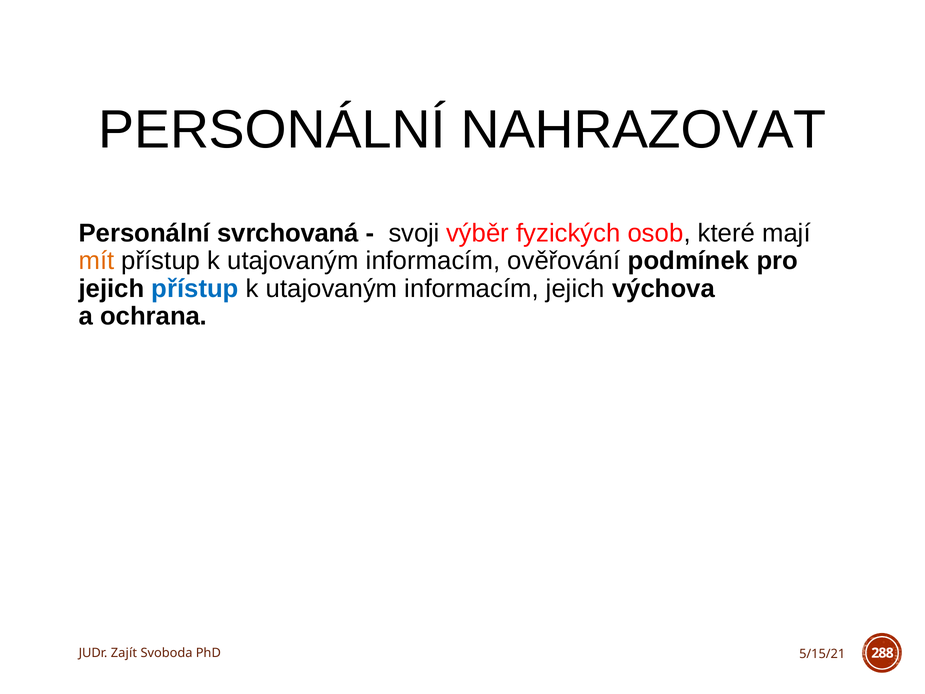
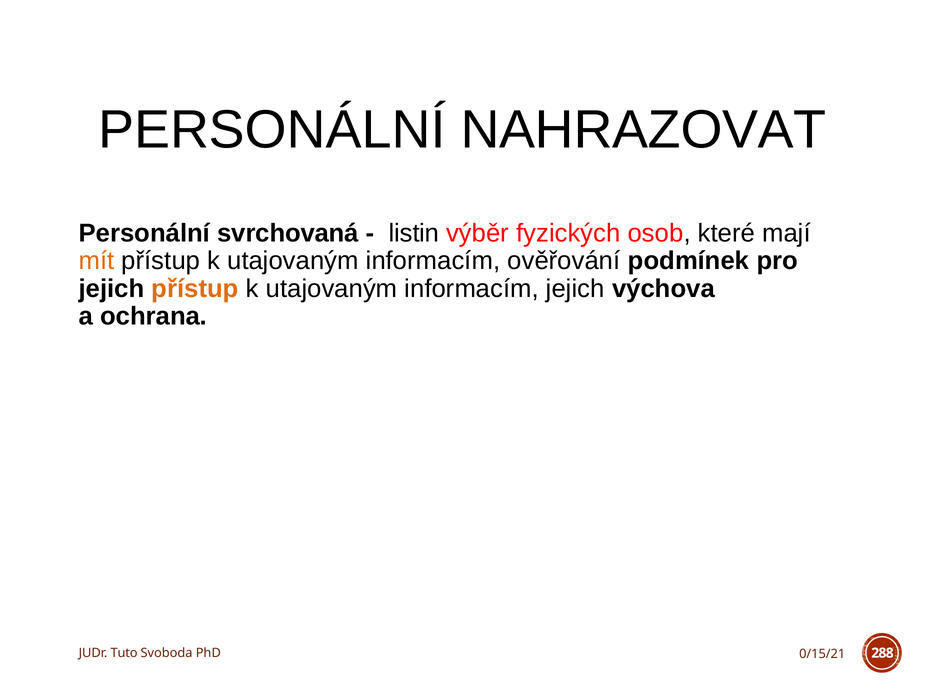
svoji: svoji -> listin
přístup at (195, 288) colour: blue -> orange
Zajít: Zajít -> Tuto
5/15/21: 5/15/21 -> 0/15/21
